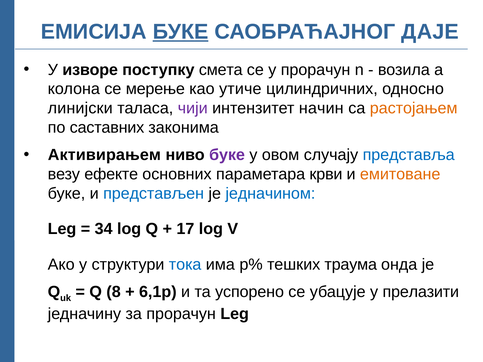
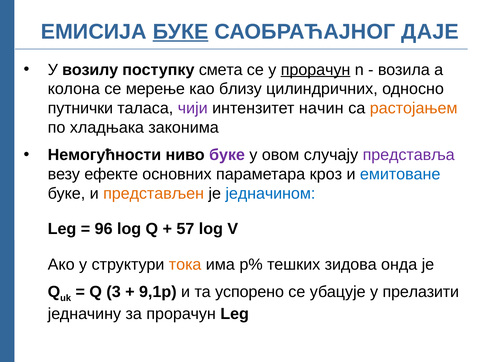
изворе: изворе -> возилу
прорачун at (316, 70) underline: none -> present
утиче: утиче -> близу
линијски: линијски -> путнички
саставних: саставних -> хладњака
Активирањем: Активирањем -> Немогућности
представља colour: blue -> purple
крви: крви -> кроз
емитоване colour: orange -> blue
представљен colour: blue -> orange
34: 34 -> 96
17: 17 -> 57
тока colour: blue -> orange
траума: траума -> зидова
8: 8 -> 3
6,1p: 6,1p -> 9,1p
